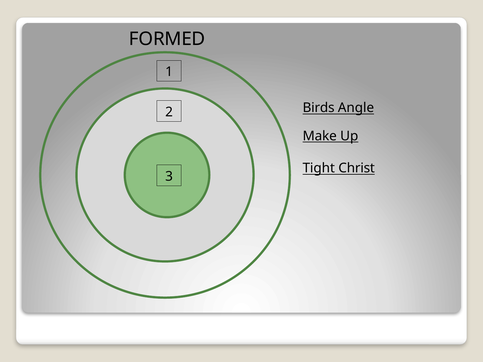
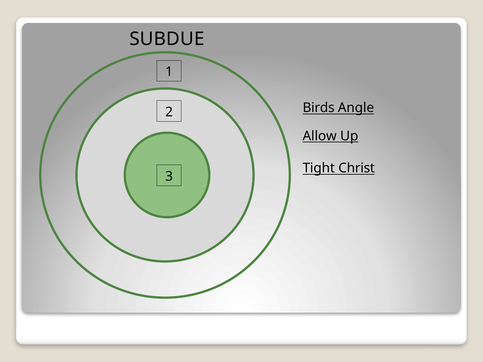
FORMED: FORMED -> SUBDUE
Make: Make -> Allow
